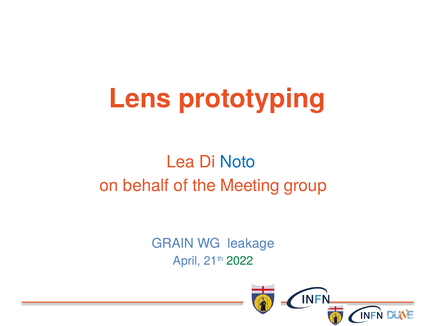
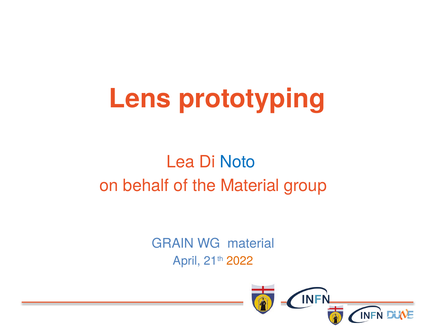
the Meeting: Meeting -> Material
WG leakage: leakage -> material
2022 colour: green -> orange
